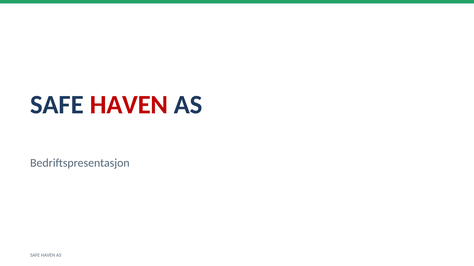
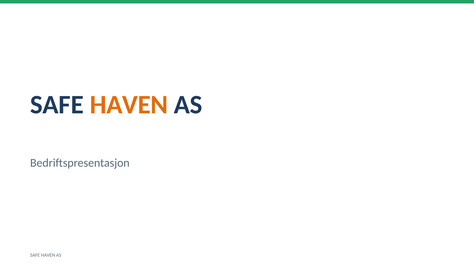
HAVEN at (129, 105) colour: red -> orange
